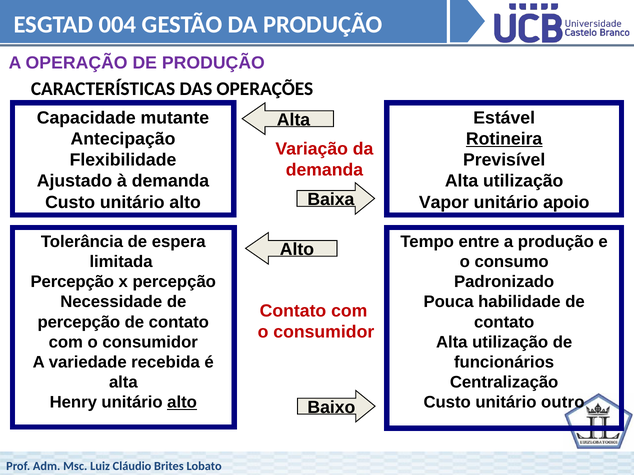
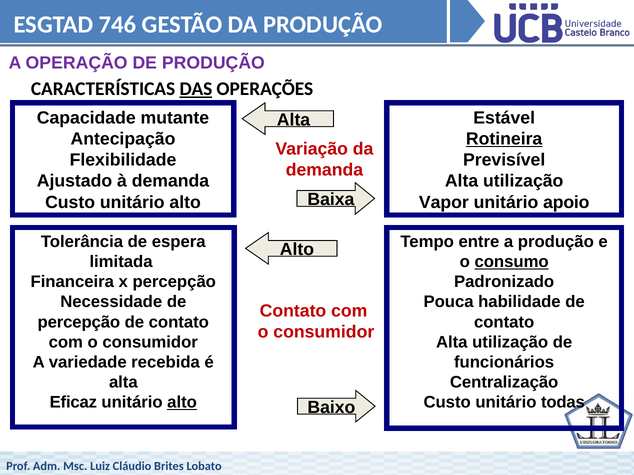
004: 004 -> 746
DAS underline: none -> present
consumo underline: none -> present
Percepção at (72, 282): Percepção -> Financeira
Henry: Henry -> Eficaz
outro: outro -> todas
